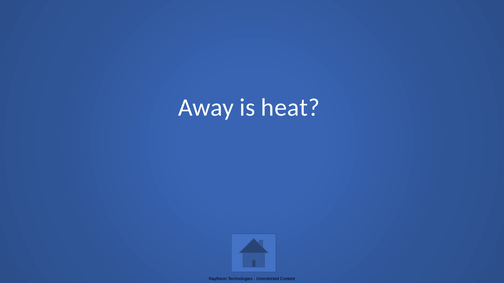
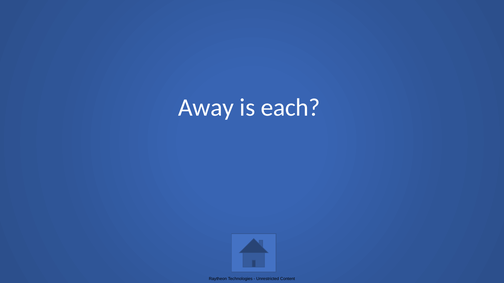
heat: heat -> each
